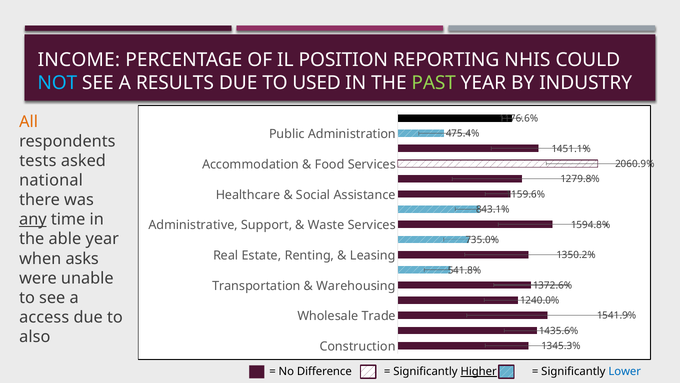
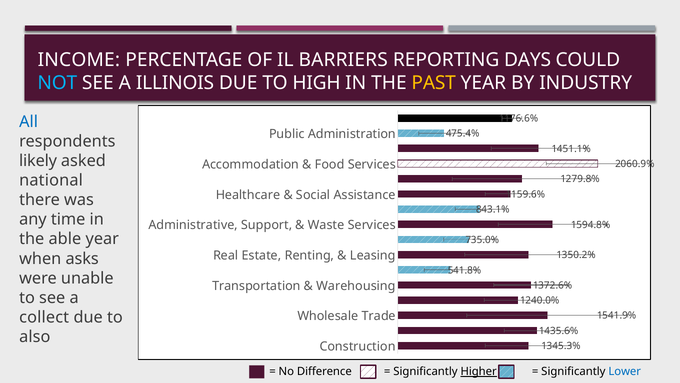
POSITION: POSITION -> BARRIERS
NHIS: NHIS -> DAYS
RESULTS: RESULTS -> ILLINOIS
USED: USED -> HIGH
PAST colour: light green -> yellow
All colour: orange -> blue
tests: tests -> likely
any underline: present -> none
access: access -> collect
